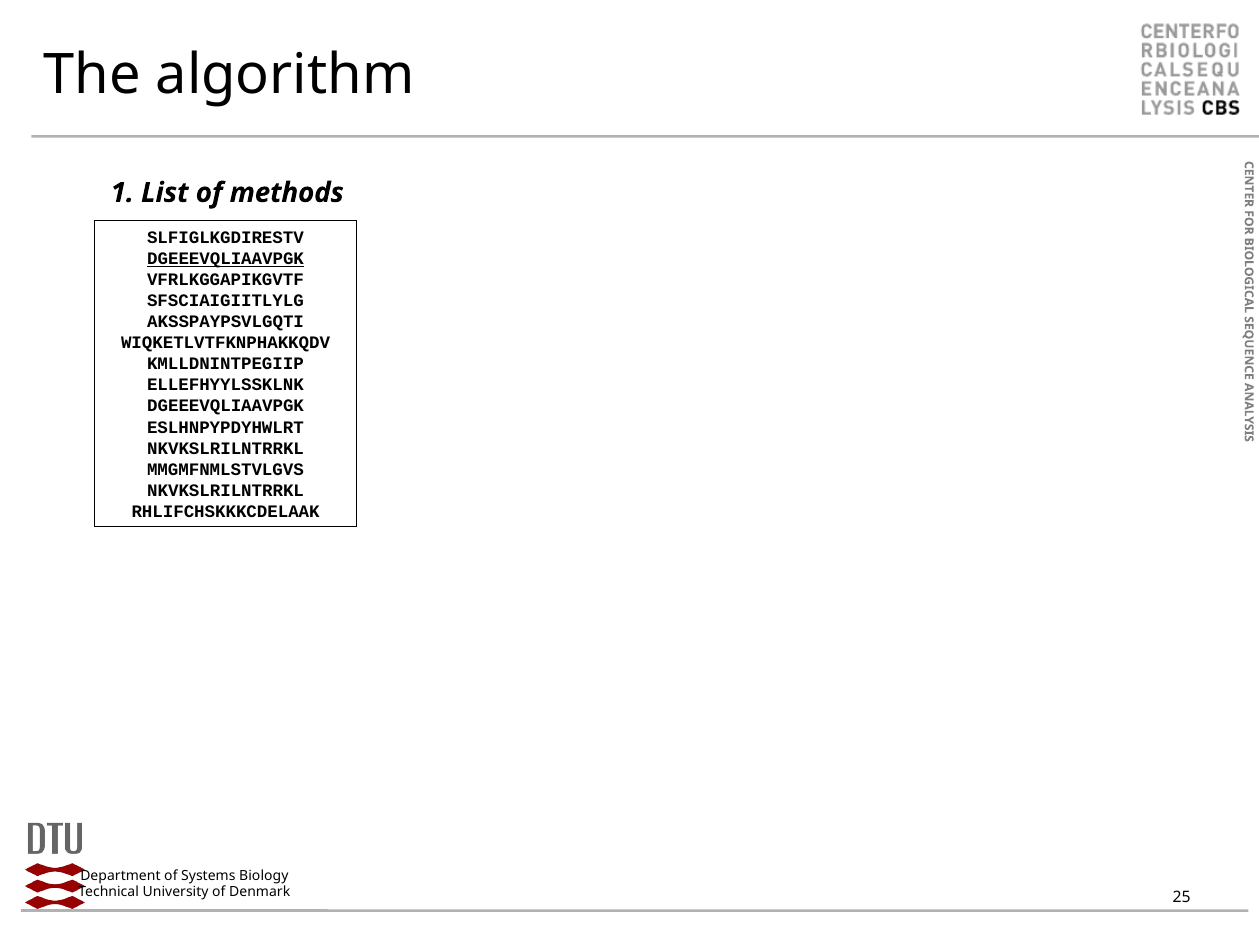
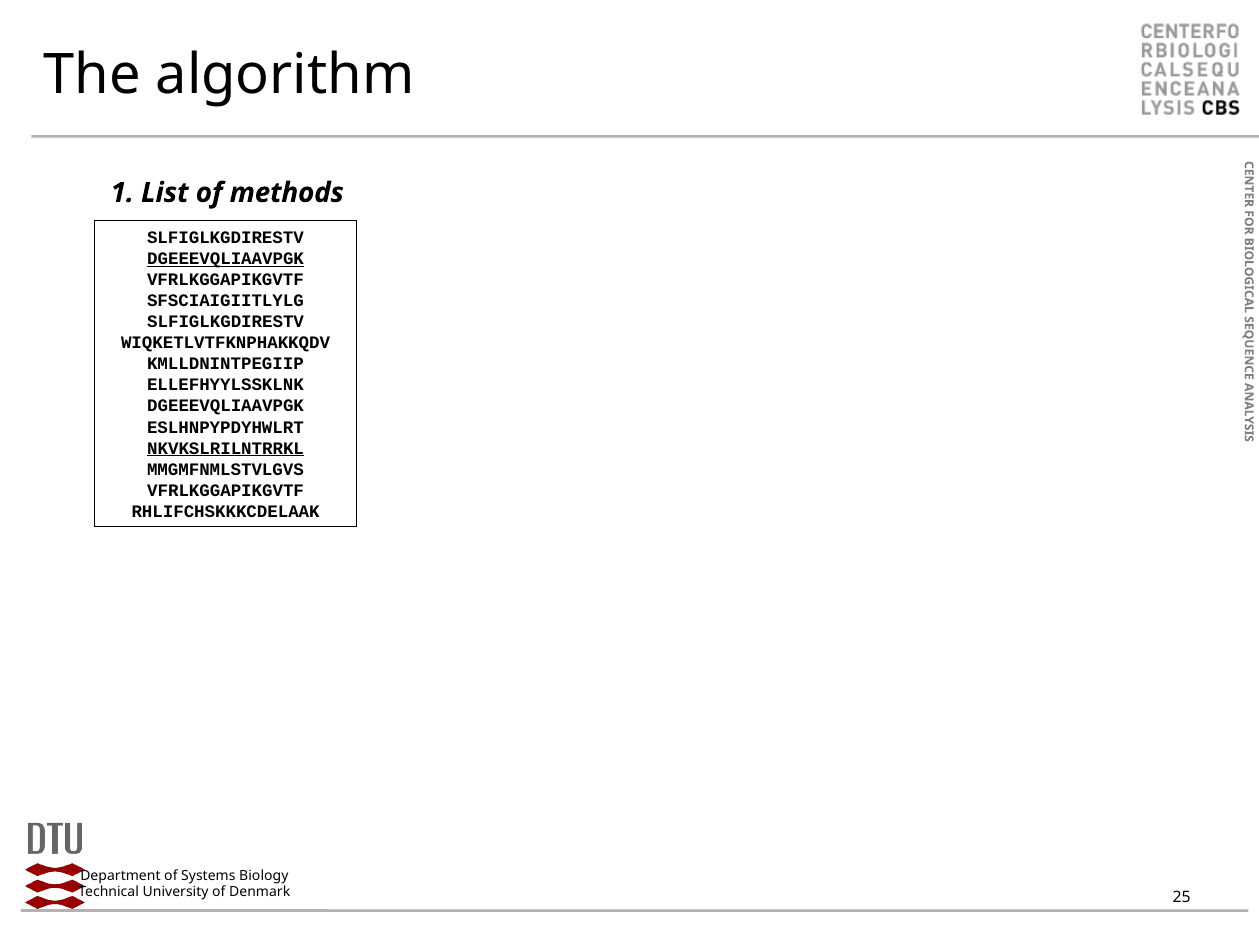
AKSSPAYPSVLGQTI at (226, 322): AKSSPAYPSVLGQTI -> SLFIGLKGDIRESTV
NKVKSLRILNTRRKL at (226, 448) underline: none -> present
NKVKSLRILNTRRKL at (226, 490): NKVKSLRILNTRRKL -> VFRLKGGAPIKGVTF
